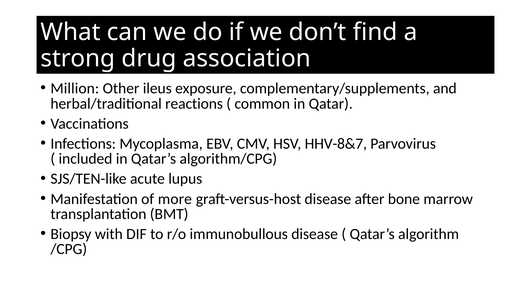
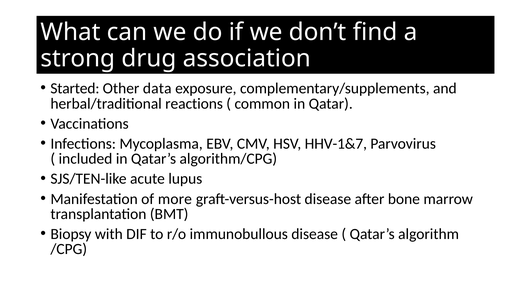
Million: Million -> Started
ileus: ileus -> data
HHV-8&7: HHV-8&7 -> HHV-1&7
